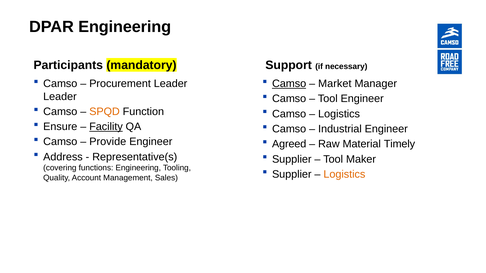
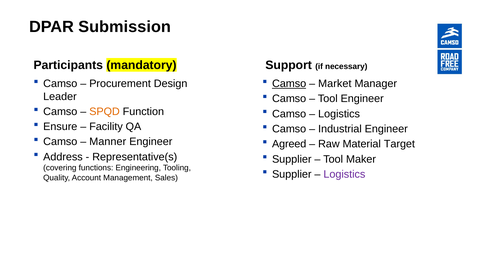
DPAR Engineering: Engineering -> Submission
Procurement Leader: Leader -> Design
Facility underline: present -> none
Provide: Provide -> Manner
Timely: Timely -> Target
Logistics at (344, 174) colour: orange -> purple
